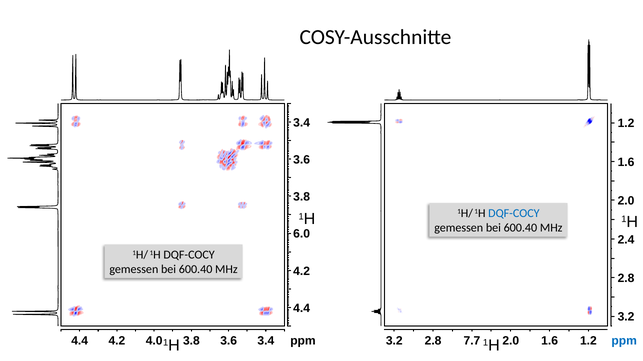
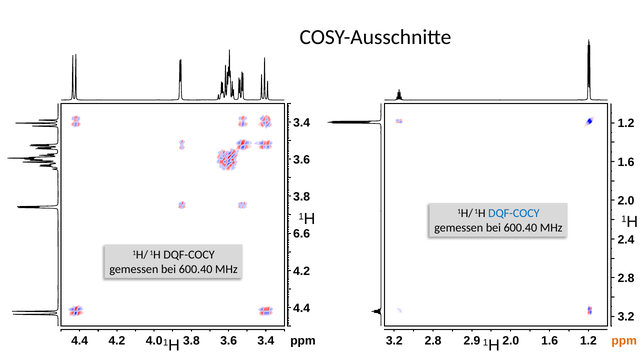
6.0: 6.0 -> 6.6
7.7: 7.7 -> 2.9
ppm at (624, 342) colour: blue -> orange
